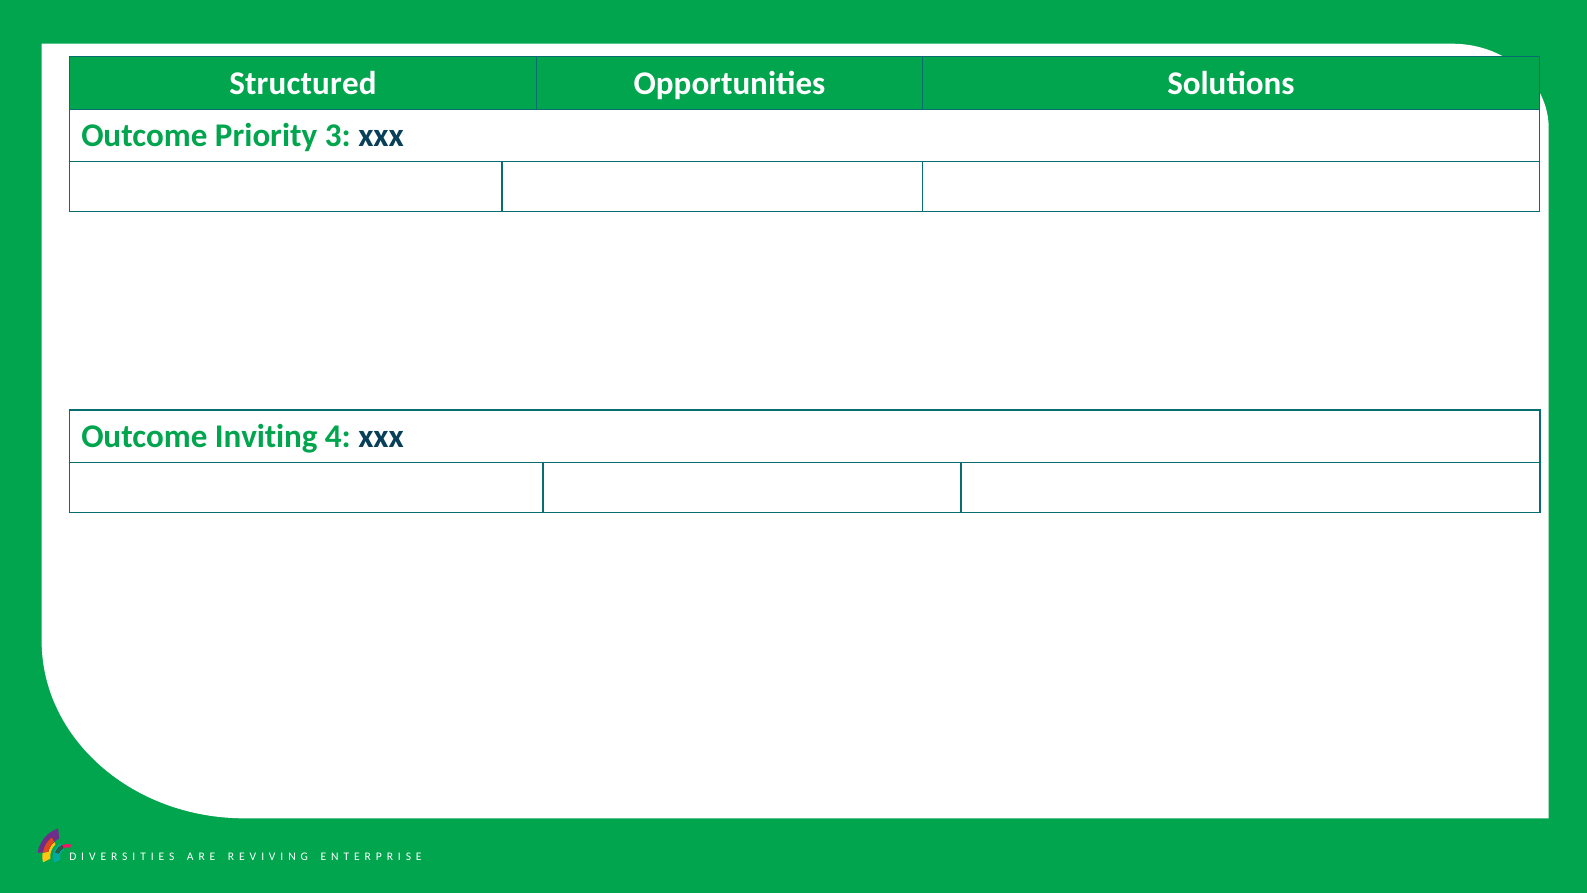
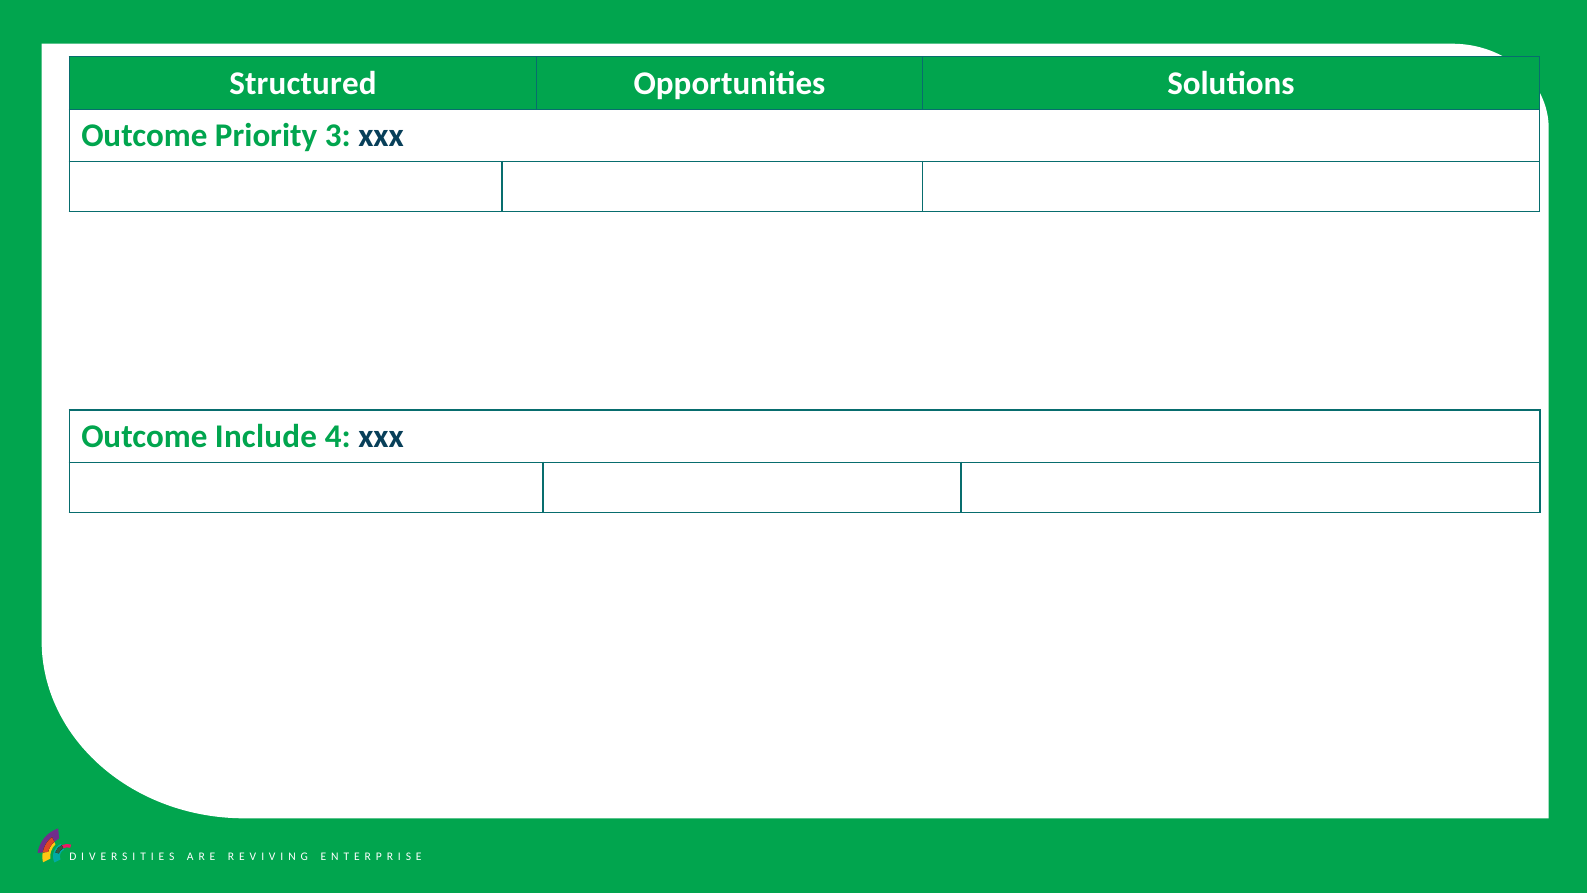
Inviting: Inviting -> Include
